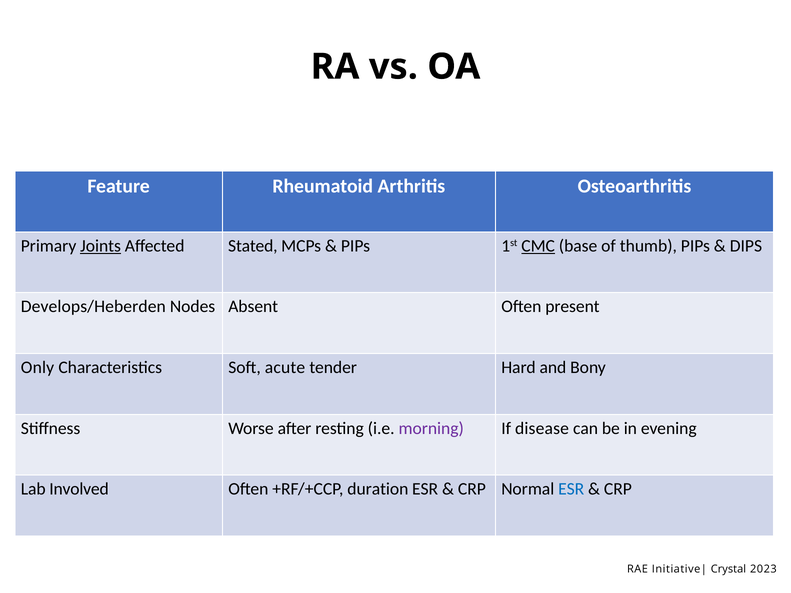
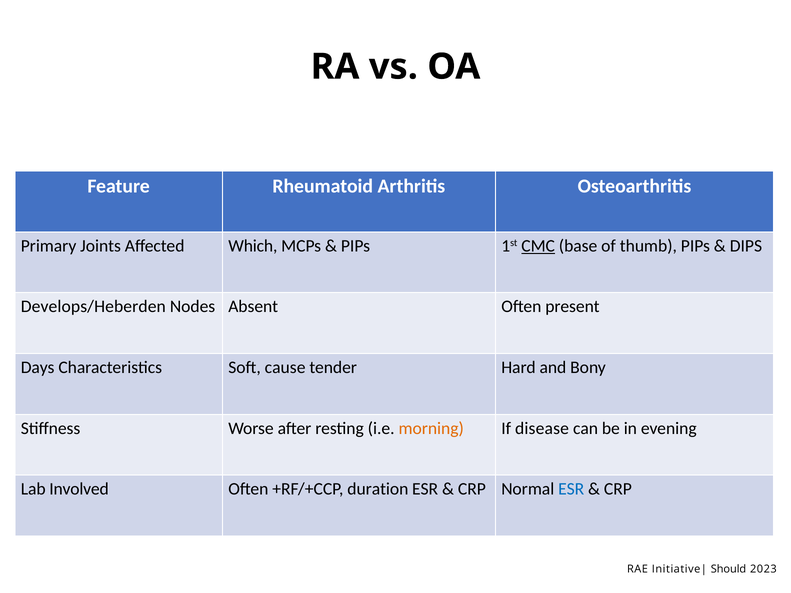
Joints underline: present -> none
Stated: Stated -> Which
Only: Only -> Days
acute: acute -> cause
morning colour: purple -> orange
Crystal: Crystal -> Should
